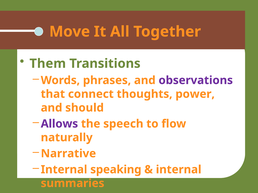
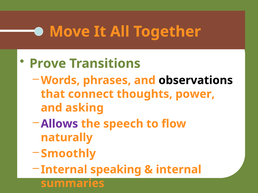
Them: Them -> Prove
observations colour: purple -> black
should: should -> asking
Narrative: Narrative -> Smoothly
